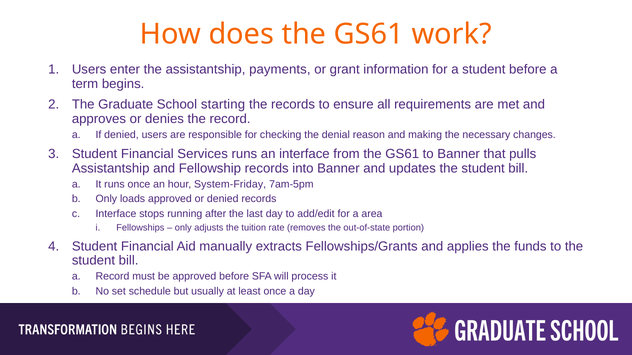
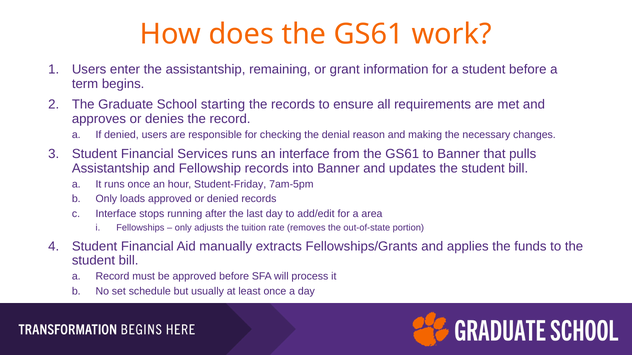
payments: payments -> remaining
System-Friday: System-Friday -> Student-Friday
